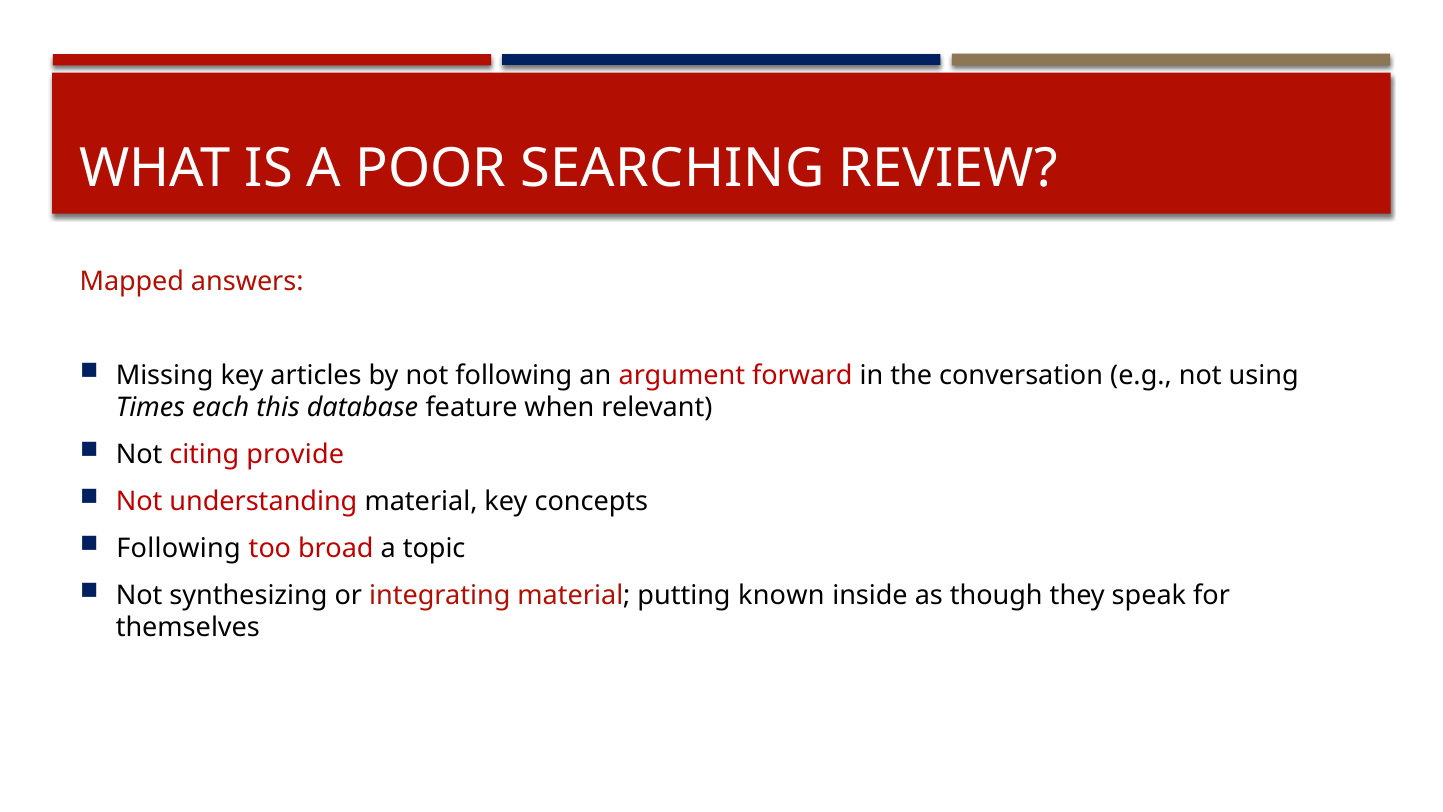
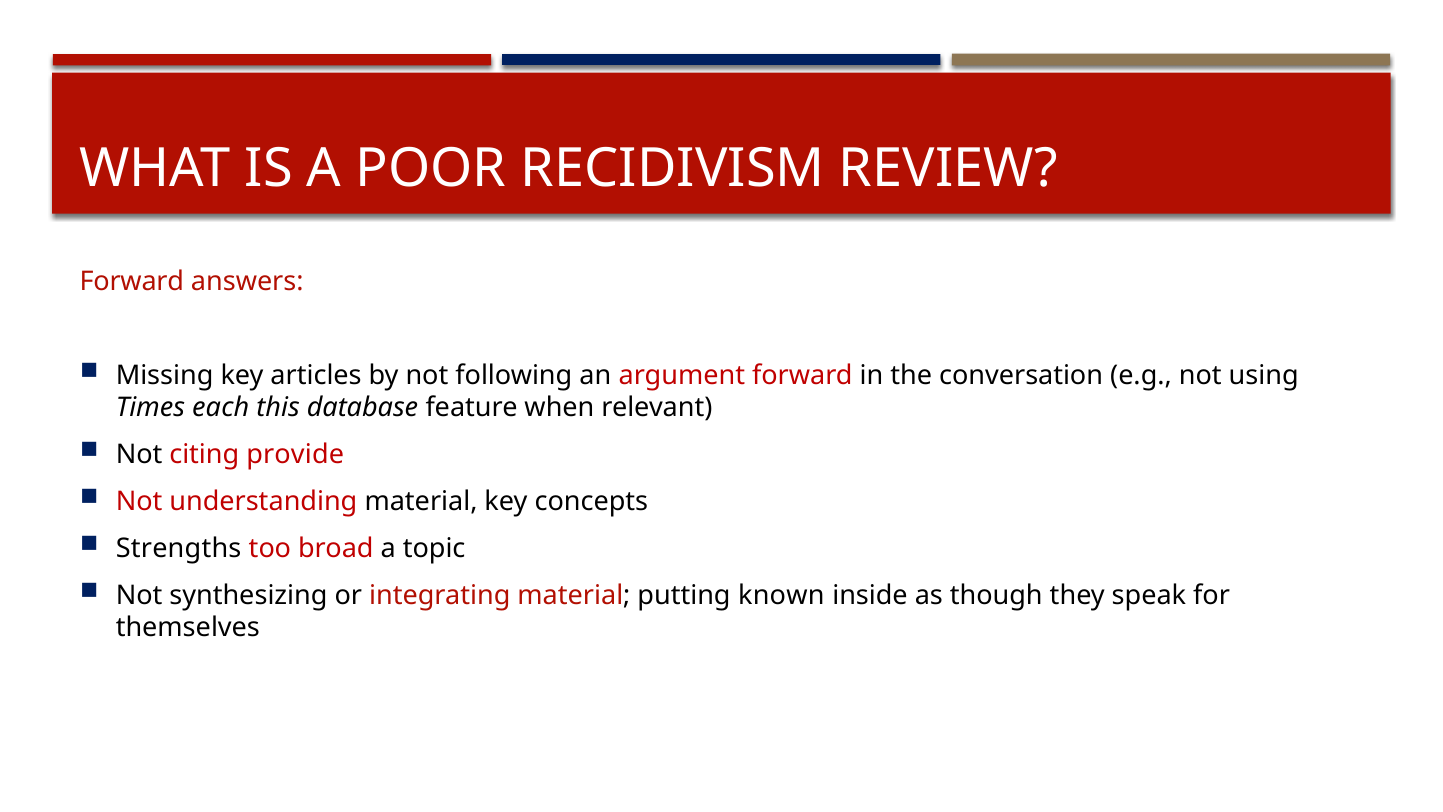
SEARCHING: SEARCHING -> RECIDIVISM
Mapped at (132, 281): Mapped -> Forward
Following at (179, 548): Following -> Strengths
